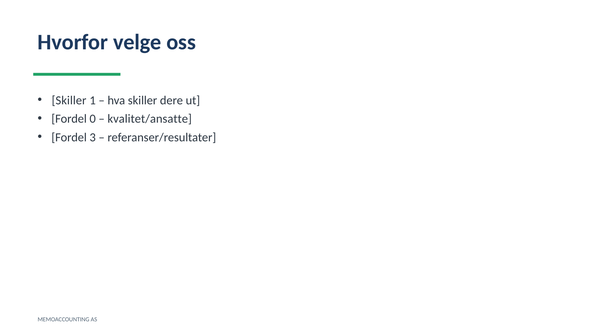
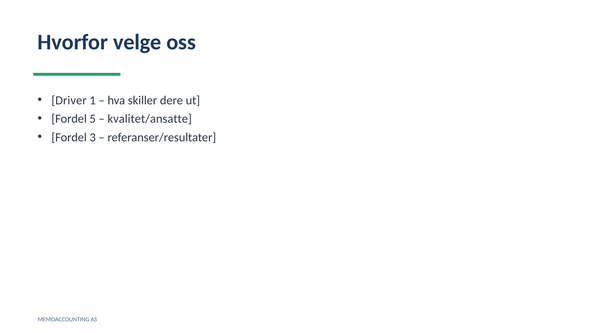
Skiller at (69, 100): Skiller -> Driver
0: 0 -> 5
